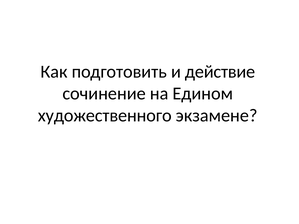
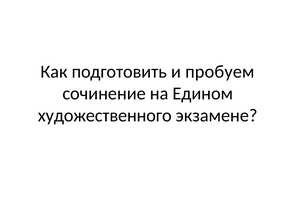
действие: действие -> пробуем
